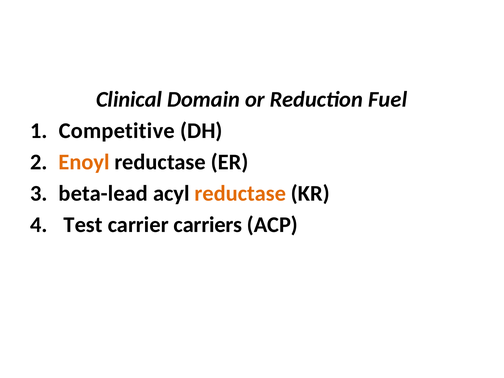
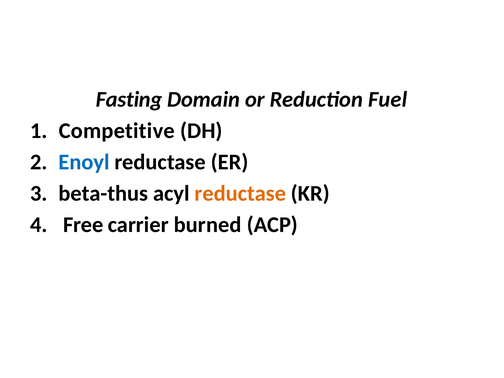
Clinical: Clinical -> Fasting
Enoyl colour: orange -> blue
beta-lead: beta-lead -> beta-thus
Test: Test -> Free
carriers: carriers -> burned
